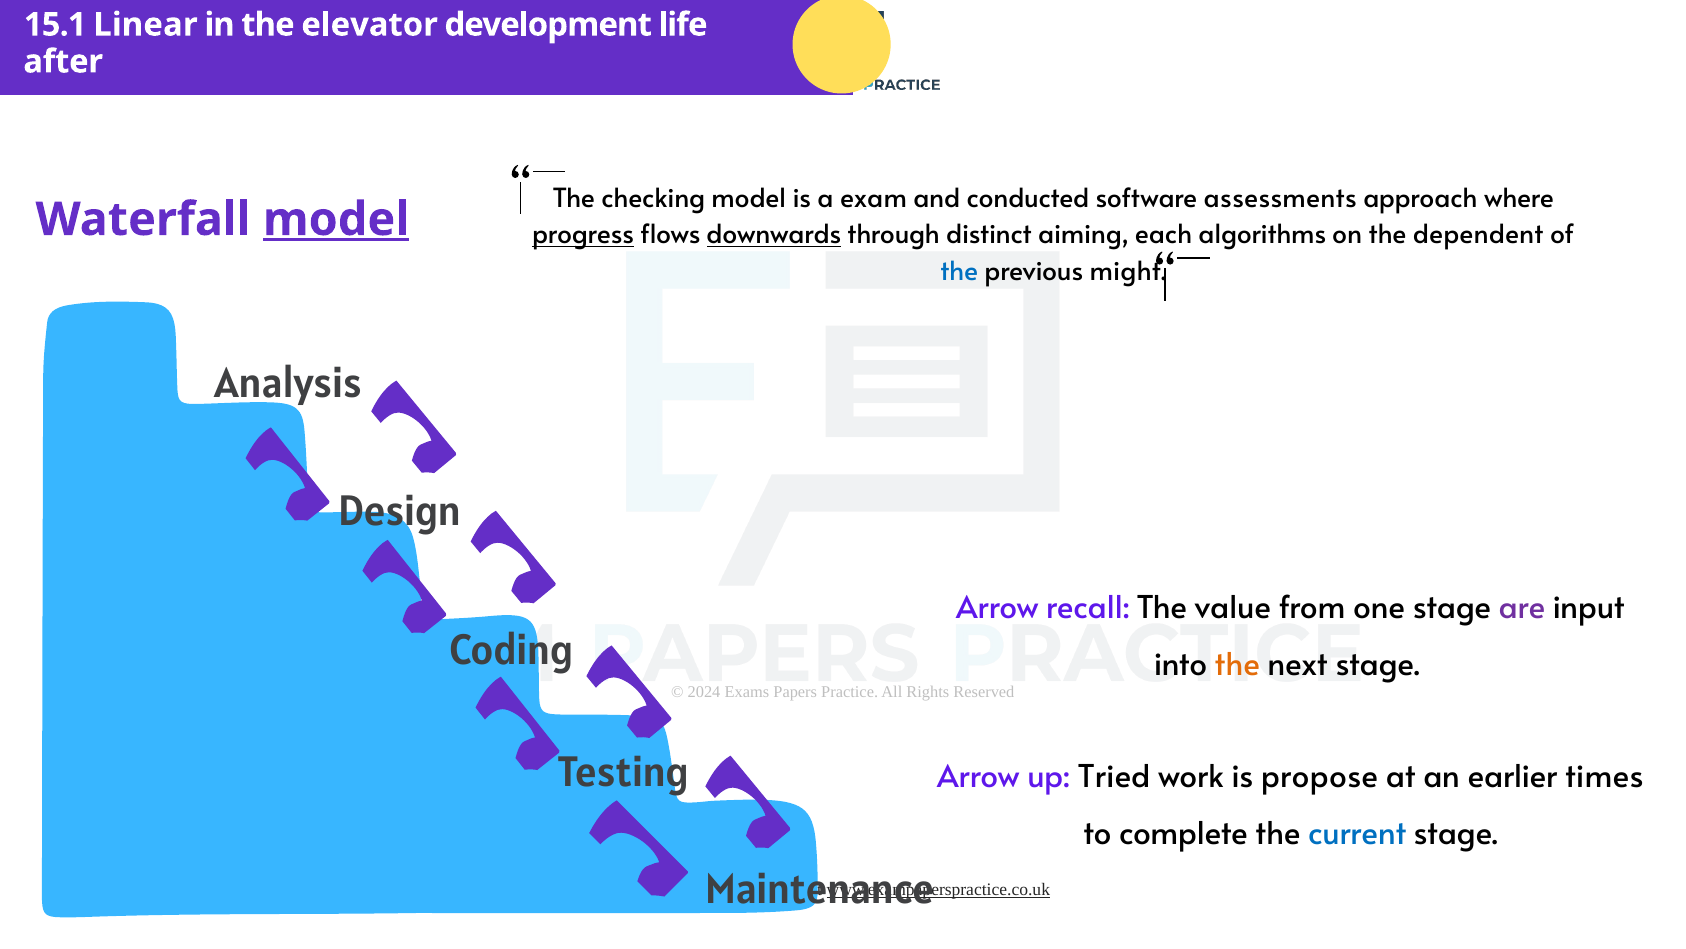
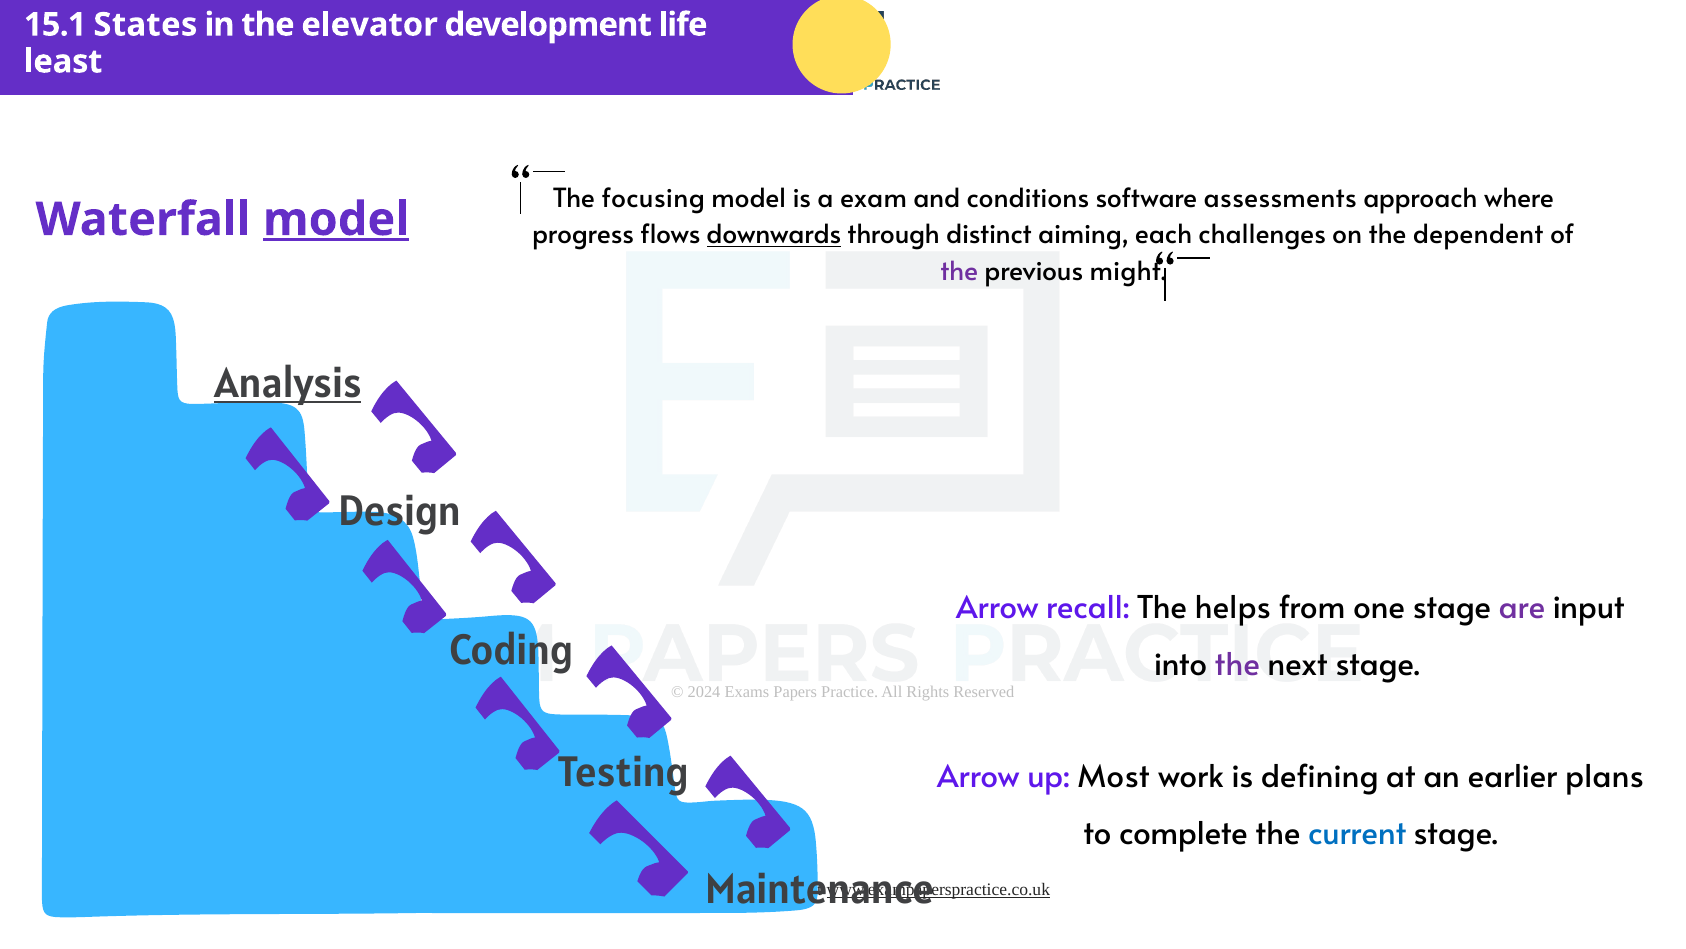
Linear: Linear -> States
after: after -> least
checking: checking -> focusing
conducted: conducted -> conditions
progress underline: present -> none
algorithms: algorithms -> challenges
the at (959, 272) colour: blue -> purple
Analysis underline: none -> present
value: value -> helps
the at (1237, 664) colour: orange -> purple
Tried: Tried -> Most
propose: propose -> defining
times: times -> plans
